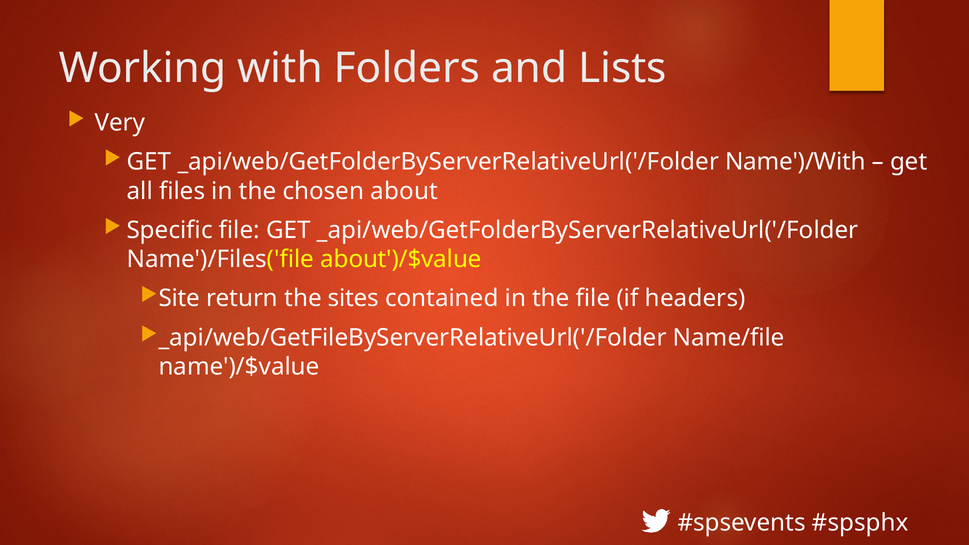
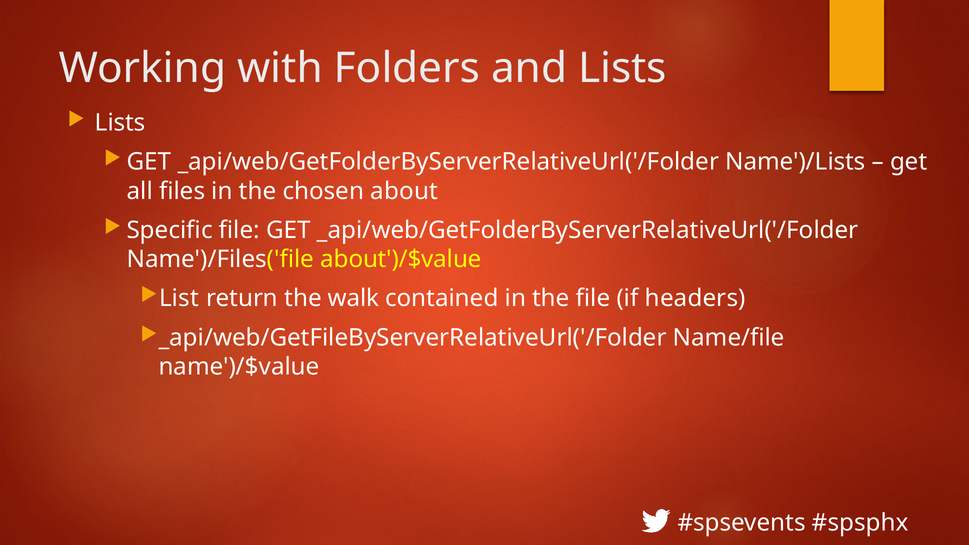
Very at (120, 123): Very -> Lists
Name')/With: Name')/With -> Name')/Lists
Site: Site -> List
sites: sites -> walk
